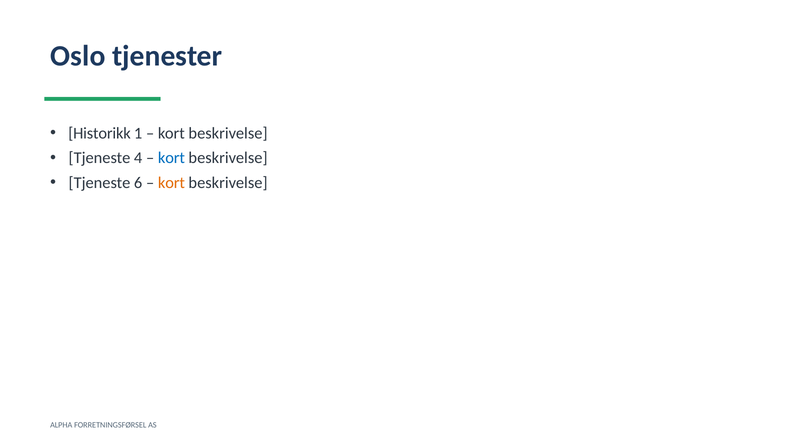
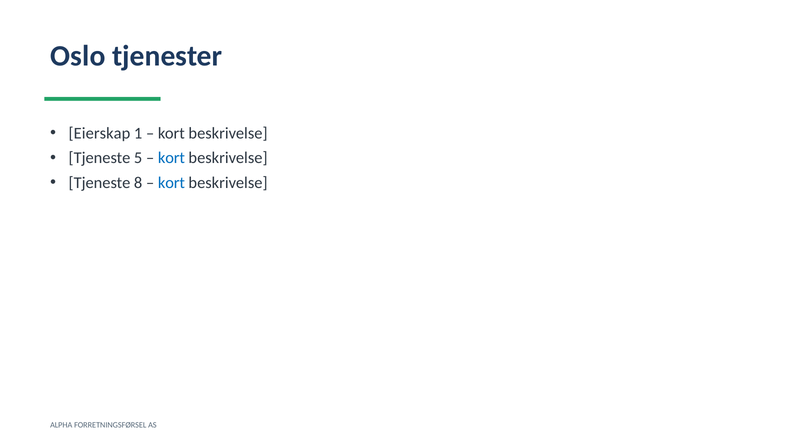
Historikk: Historikk -> Eierskap
4: 4 -> 5
6: 6 -> 8
kort at (171, 183) colour: orange -> blue
